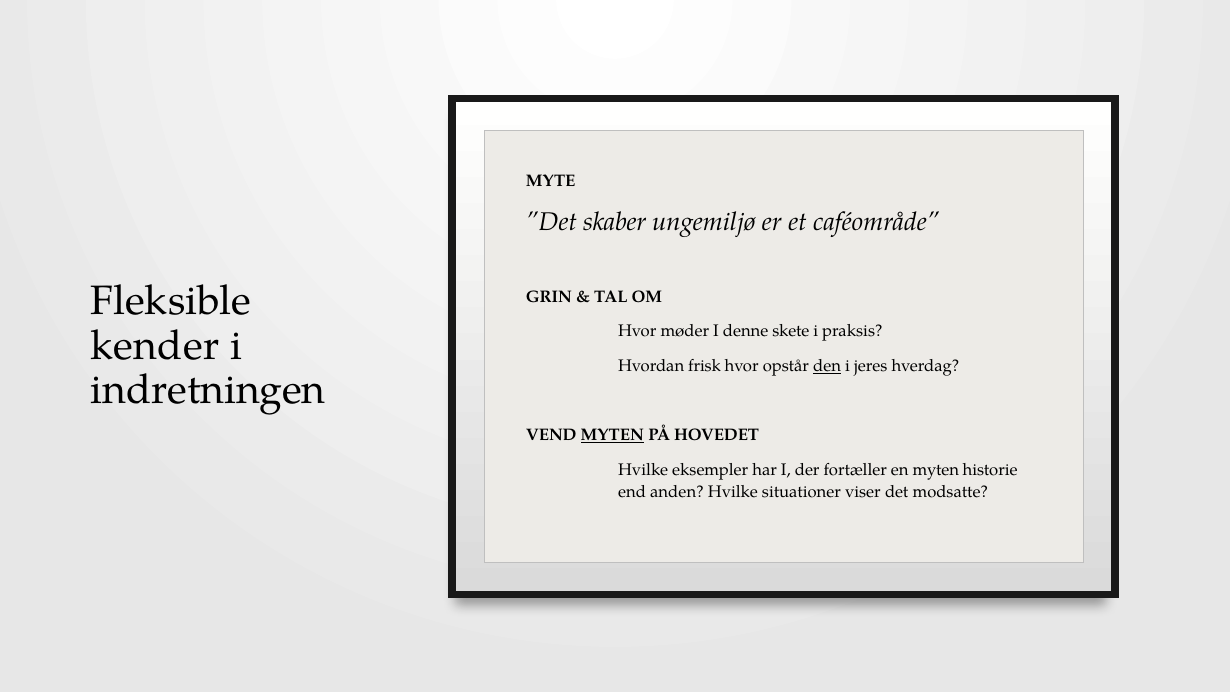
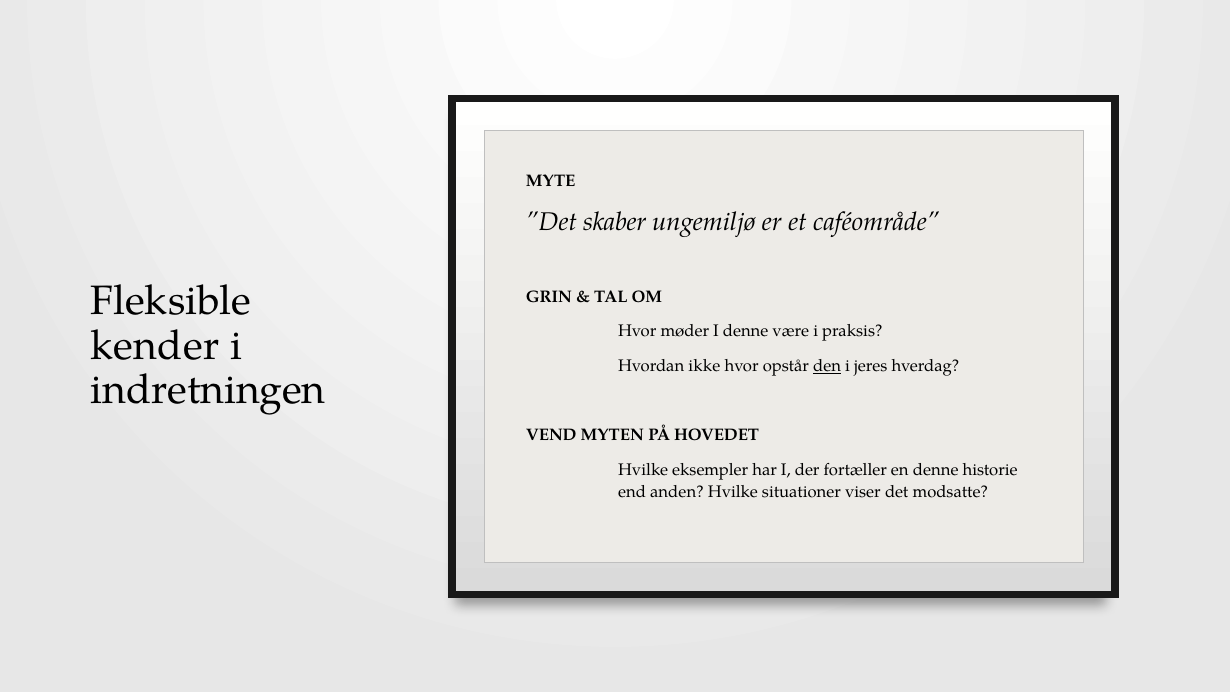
skete: skete -> være
frisk: frisk -> ikke
MYTEN at (612, 435) underline: present -> none
en myten: myten -> denne
